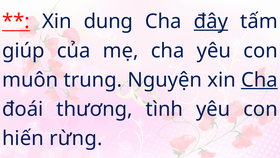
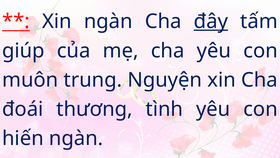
Xin dung: dung -> ngàn
Cha at (259, 80) underline: present -> none
hiến rừng: rừng -> ngàn
